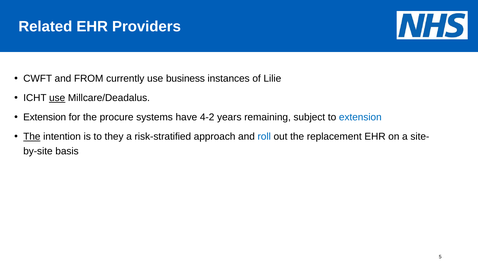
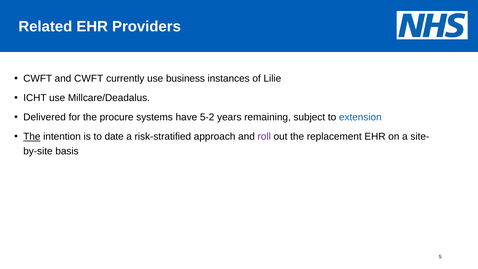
and FROM: FROM -> CWFT
use at (57, 98) underline: present -> none
Extension at (45, 117): Extension -> Delivered
4-2: 4-2 -> 5-2
they: they -> date
roll colour: blue -> purple
